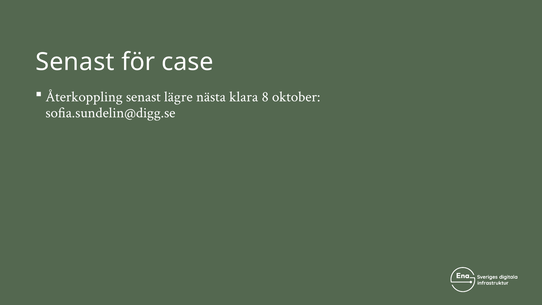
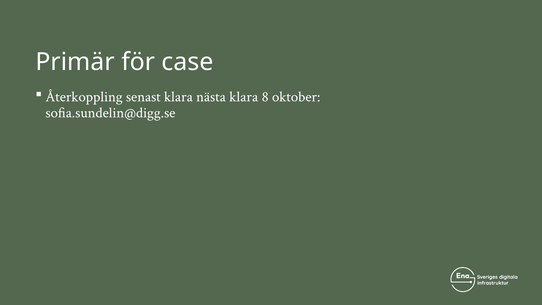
Senast at (75, 62): Senast -> Primär
senast lägre: lägre -> klara
